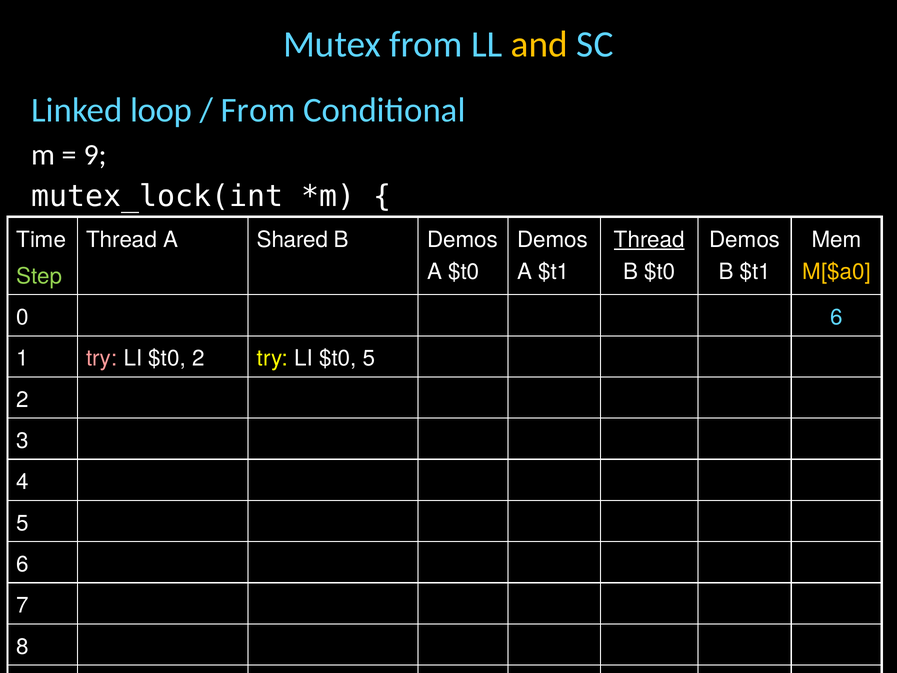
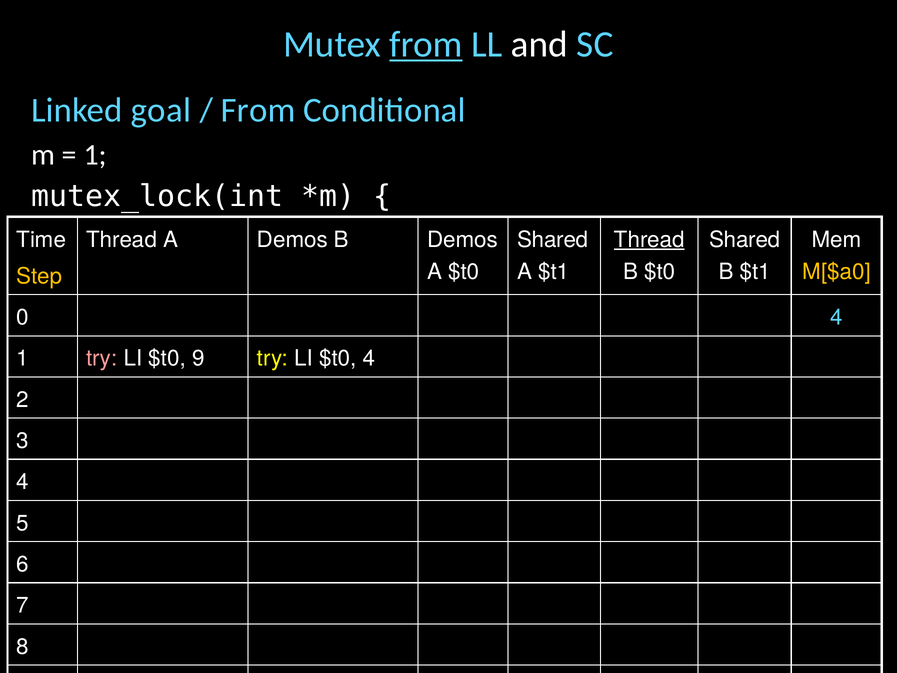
from at (426, 44) underline: none -> present
and colour: yellow -> white
loop: loop -> goal
9 at (95, 155): 9 -> 1
A Shared: Shared -> Demos
Demos at (553, 240): Demos -> Shared
Demos at (745, 240): Demos -> Shared
Step colour: light green -> yellow
0 6: 6 -> 4
$t0 2: 2 -> 9
$t0 5: 5 -> 4
